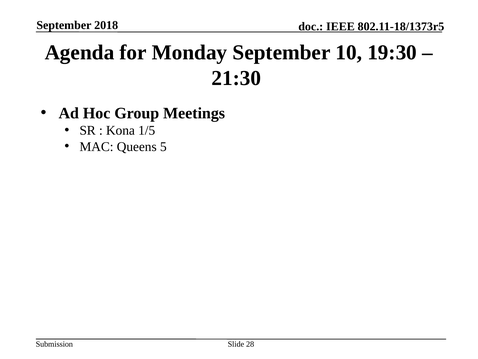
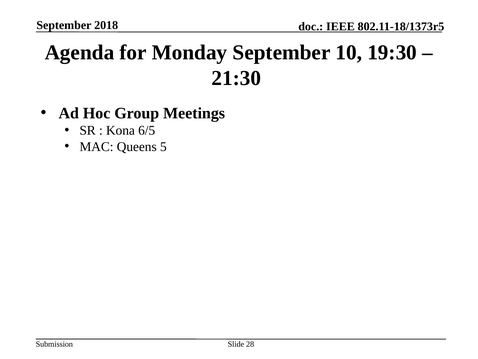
1/5: 1/5 -> 6/5
